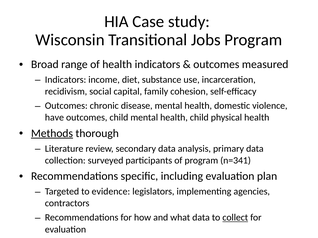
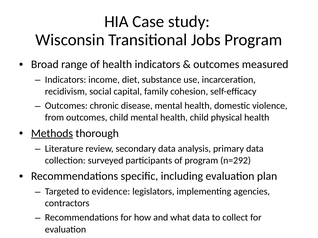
have: have -> from
n=341: n=341 -> n=292
collect underline: present -> none
